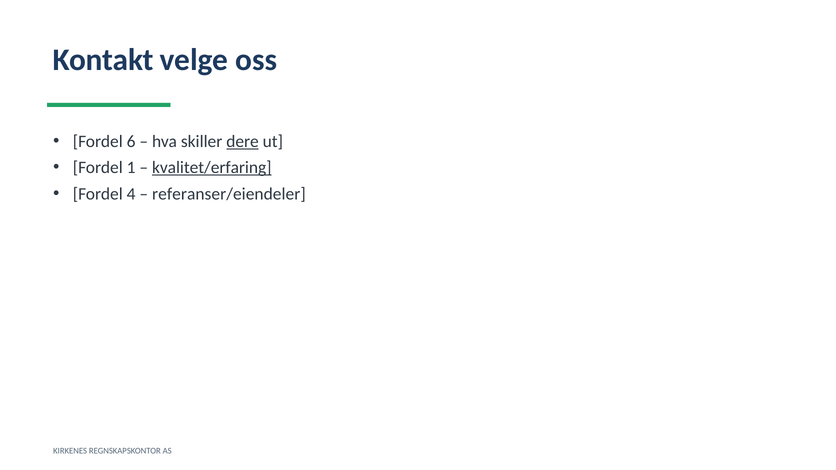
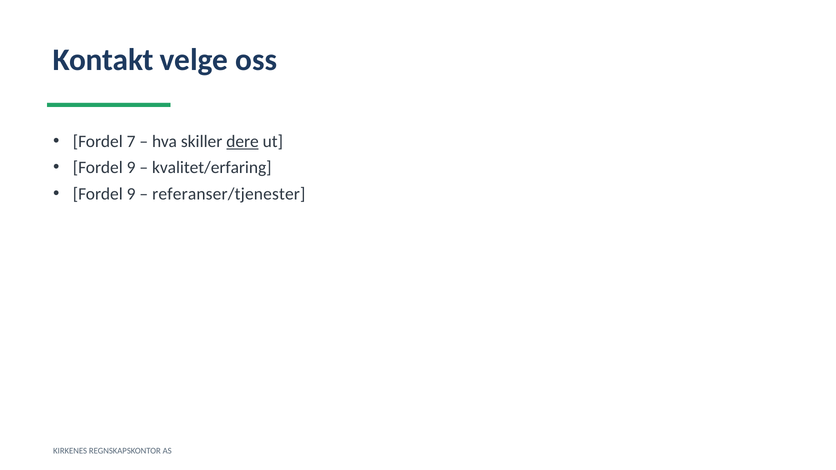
6: 6 -> 7
1 at (131, 168): 1 -> 9
kvalitet/erfaring underline: present -> none
4 at (131, 194): 4 -> 9
referanser/eiendeler: referanser/eiendeler -> referanser/tjenester
